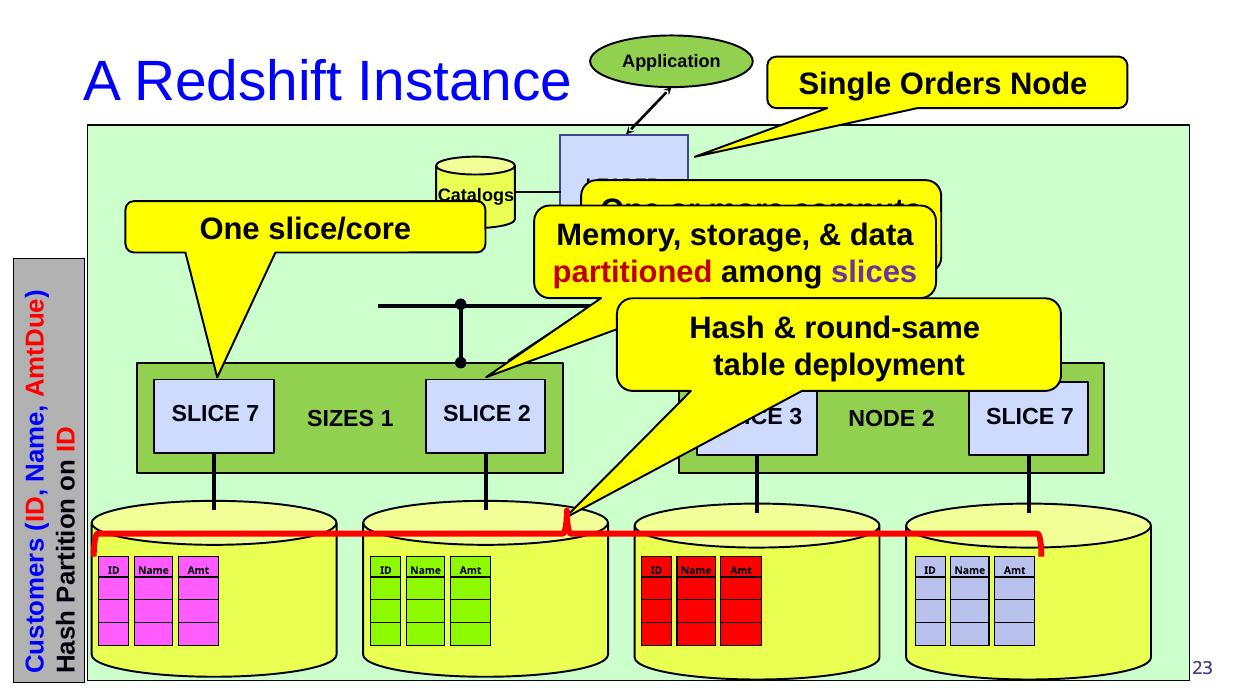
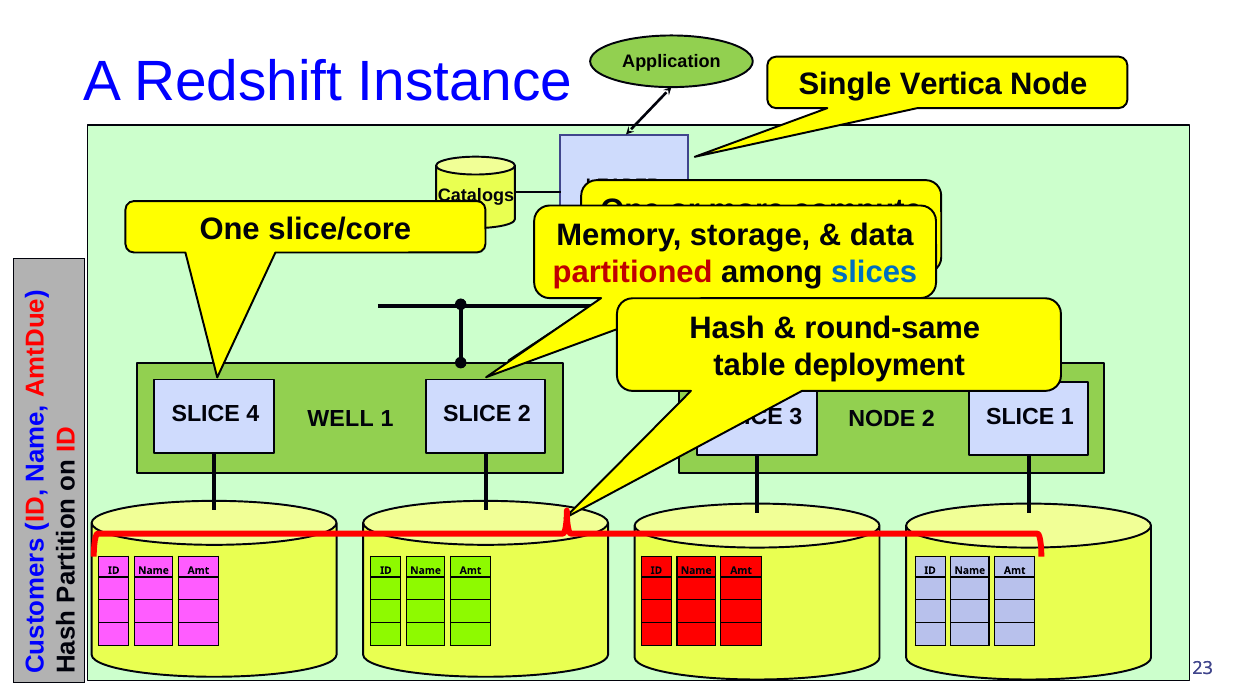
Orders: Orders -> Vertica
slices colour: purple -> blue
7 at (253, 414): 7 -> 4
7 at (1067, 417): 7 -> 1
SIZES: SIZES -> WELL
